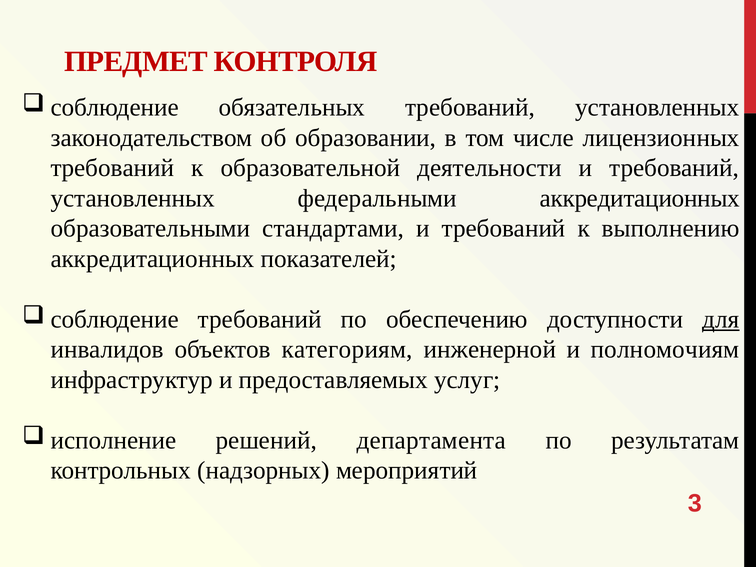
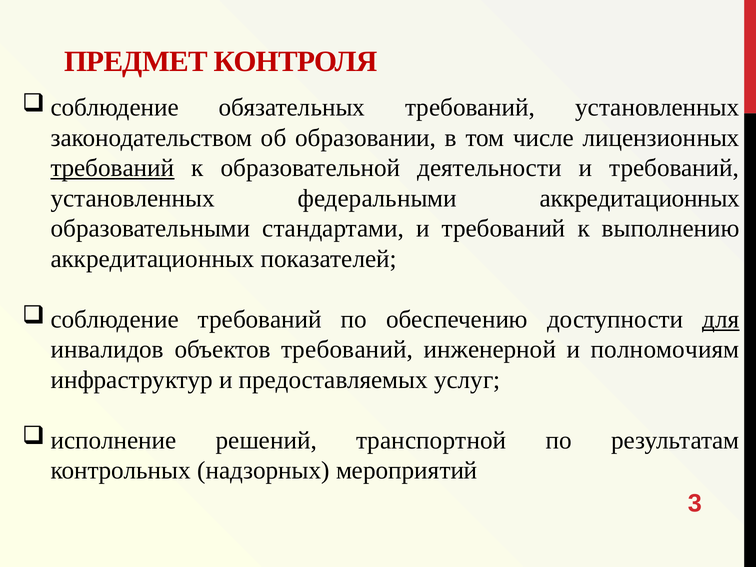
требований at (112, 168) underline: none -> present
объектов категориям: категориям -> требований
департамента: департамента -> транспортной
